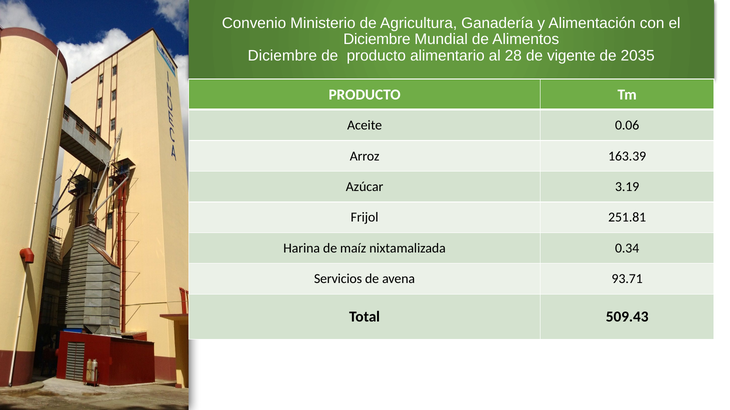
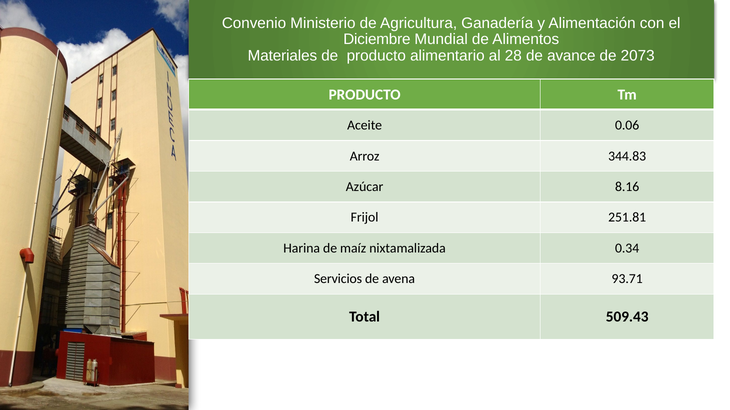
Diciembre at (282, 56): Diciembre -> Materiales
vigente: vigente -> avance
2035: 2035 -> 2073
163.39: 163.39 -> 344.83
3.19: 3.19 -> 8.16
